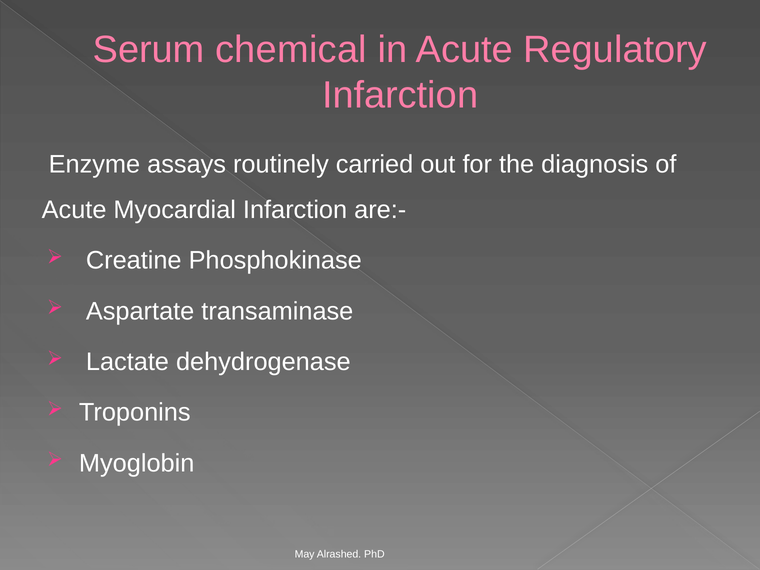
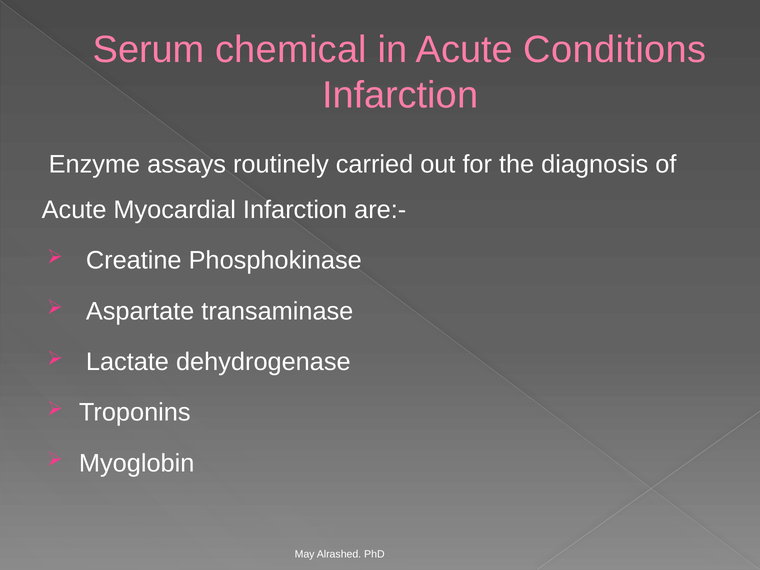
Regulatory: Regulatory -> Conditions
